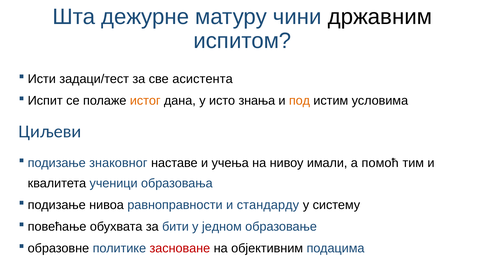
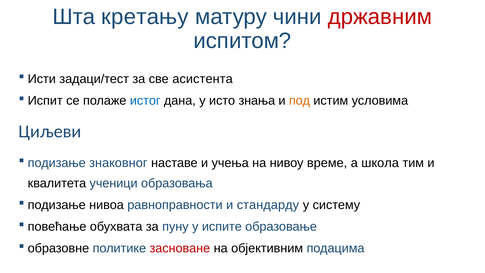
дежурне: дежурне -> кретању
државним colour: black -> red
истог colour: orange -> blue
имали: имали -> време
помоћ: помоћ -> школа
бити: бити -> пуну
једном: једном -> испите
